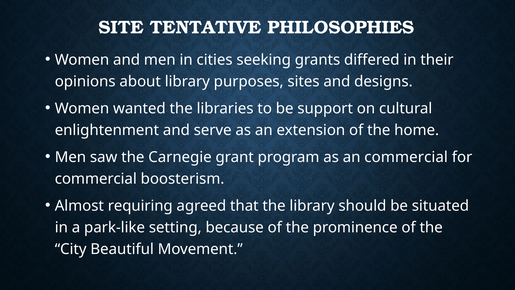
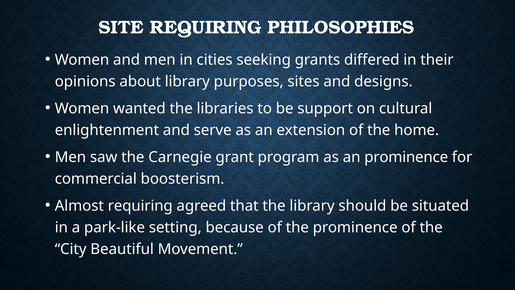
SITE TENTATIVE: TENTATIVE -> REQUIRING
an commercial: commercial -> prominence
